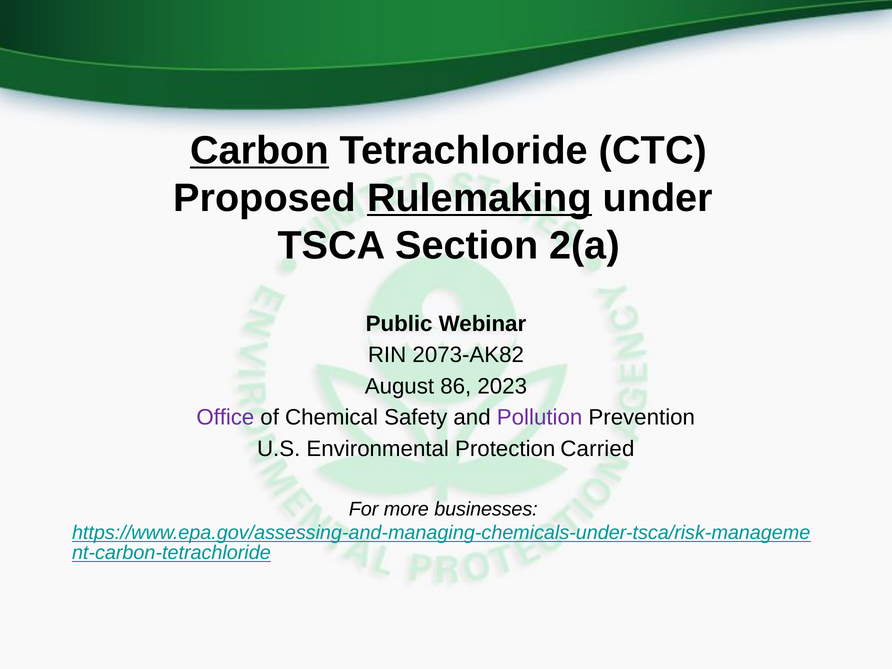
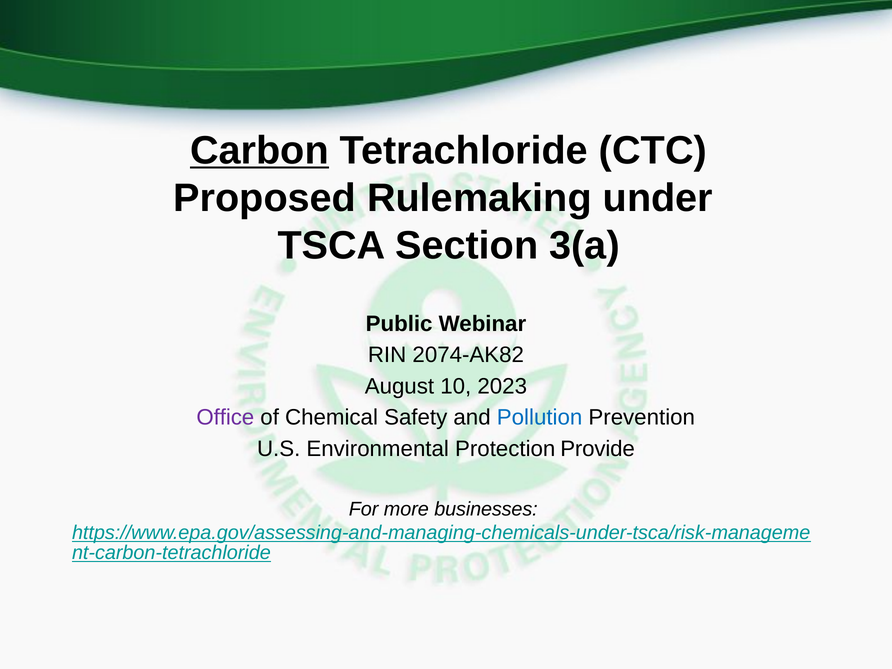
Rulemaking underline: present -> none
2(a: 2(a -> 3(a
2073-AK82: 2073-AK82 -> 2074-AK82
86: 86 -> 10
Pollution colour: purple -> blue
Carried: Carried -> Provide
